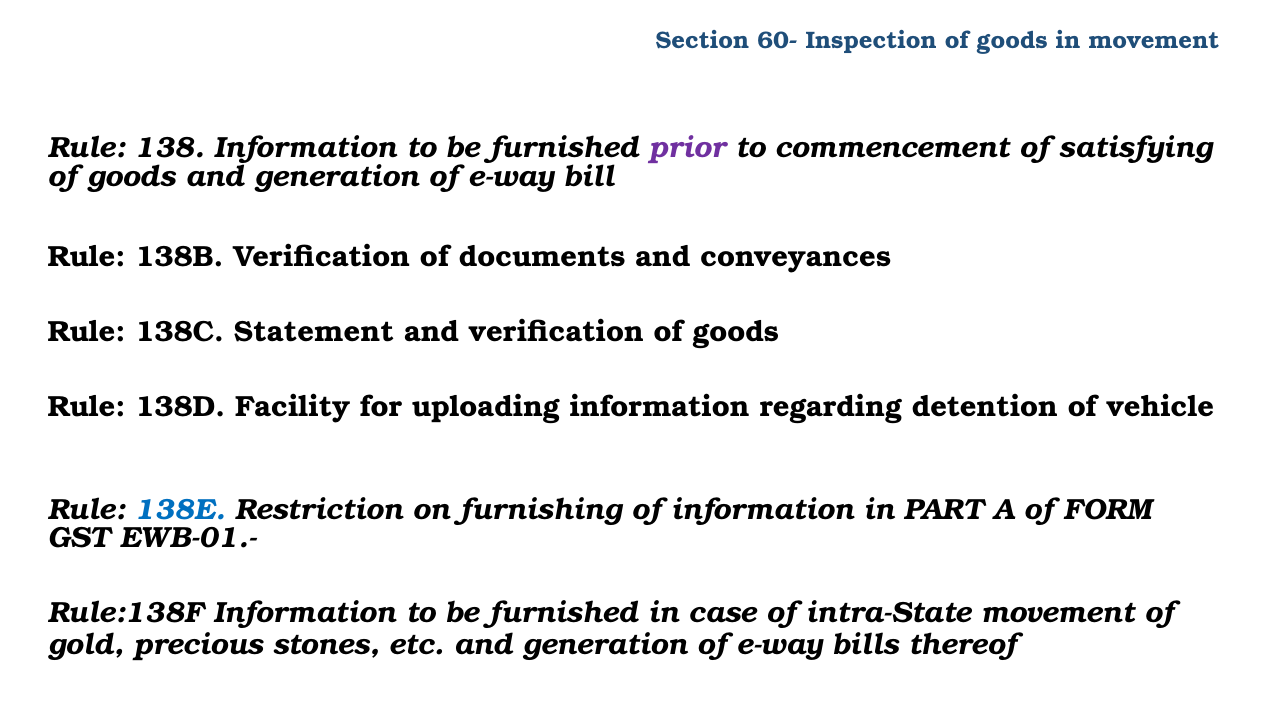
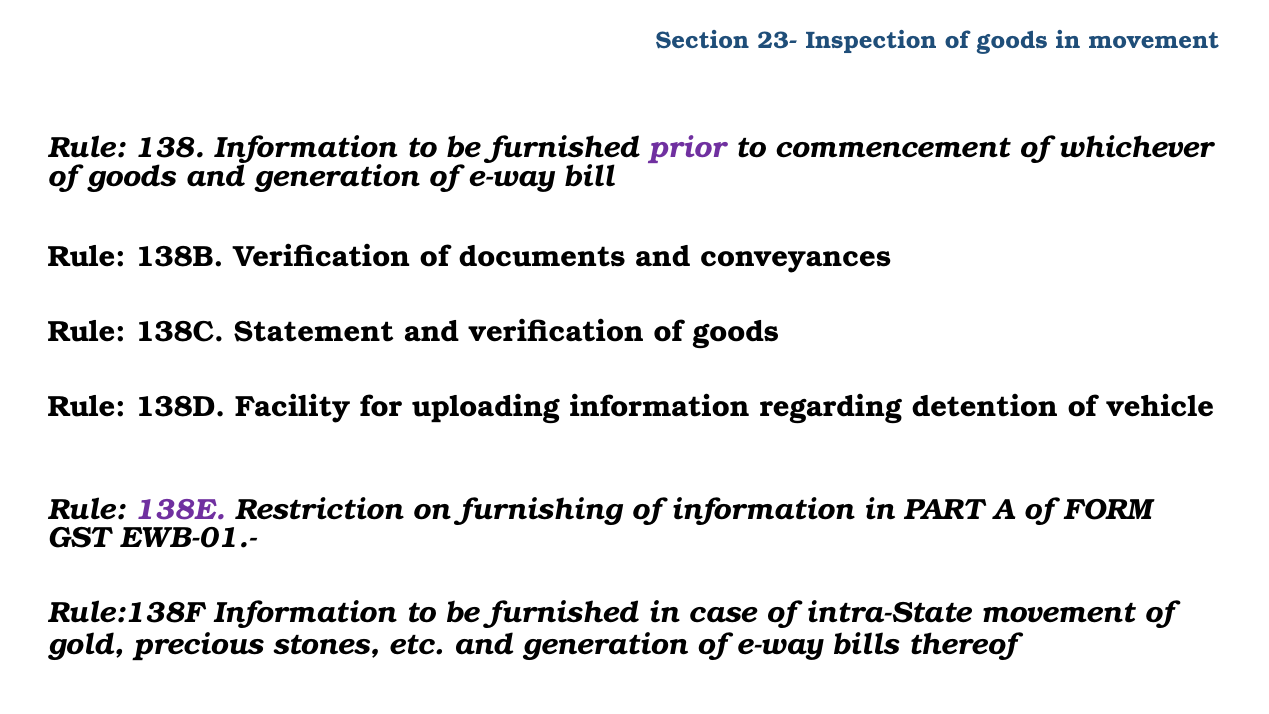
60-: 60- -> 23-
satisfying: satisfying -> whichever
138E colour: blue -> purple
